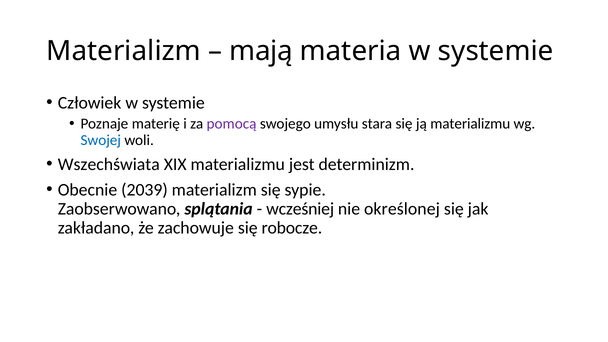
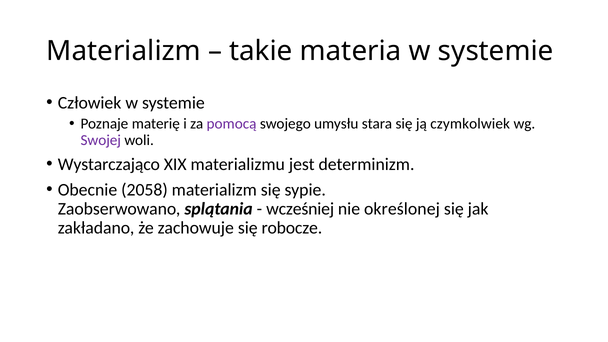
mają: mają -> takie
ją materializmu: materializmu -> czymkolwiek
Swojej colour: blue -> purple
Wszechświata: Wszechświata -> Wystarczająco
2039: 2039 -> 2058
